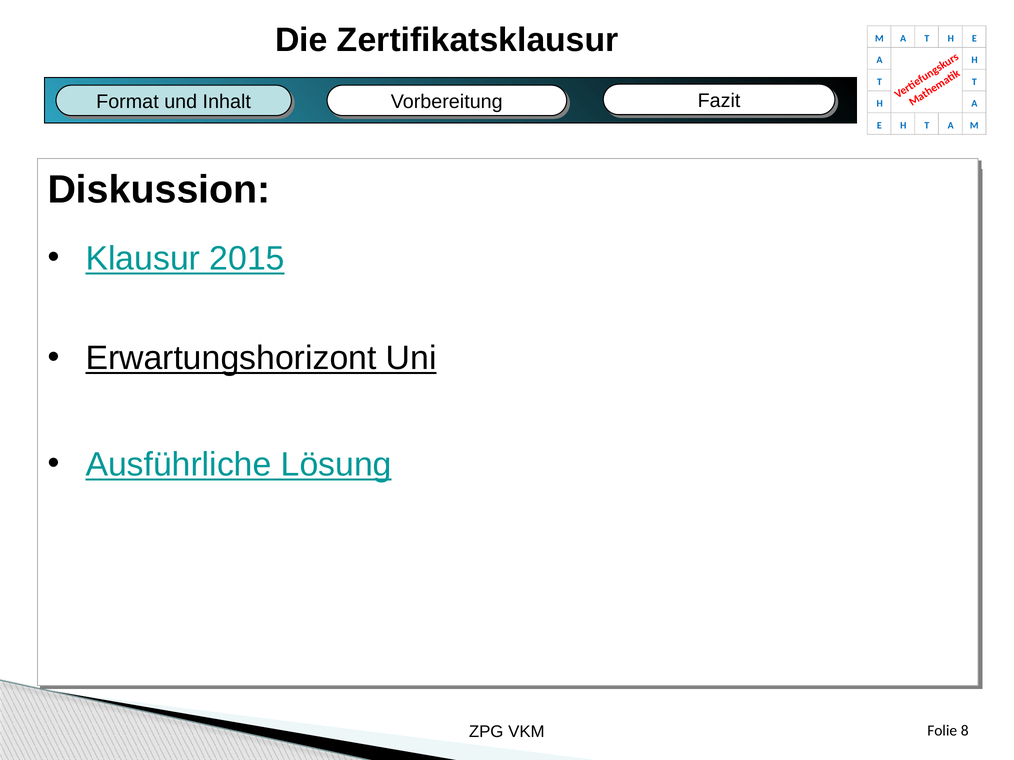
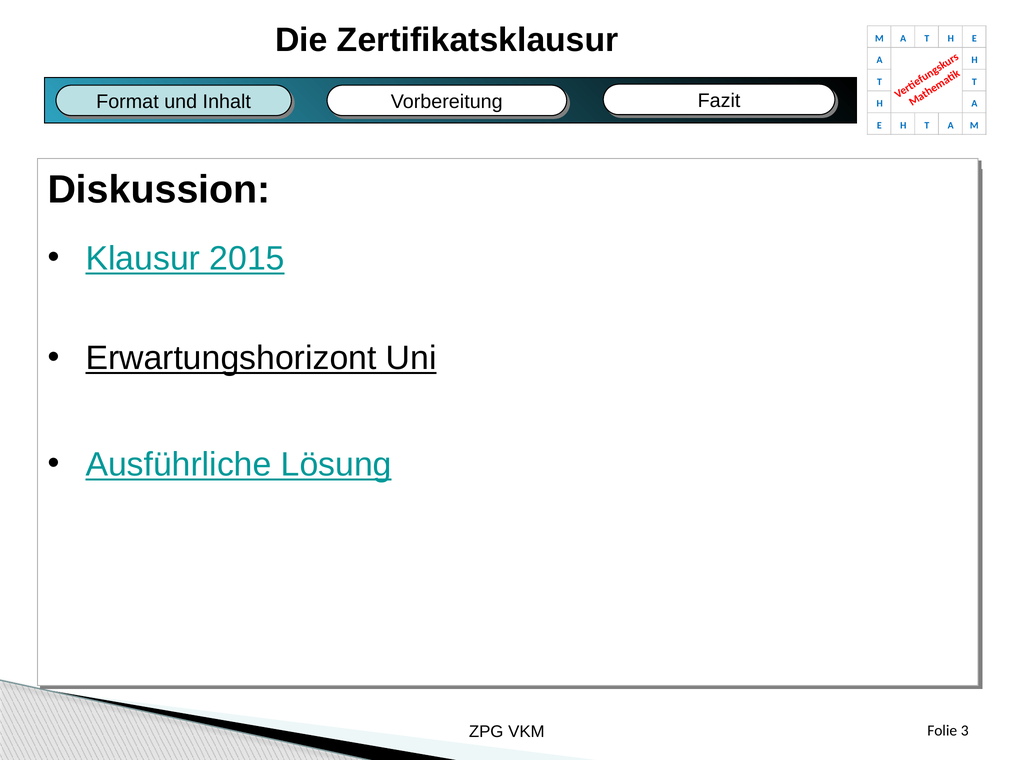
8: 8 -> 3
